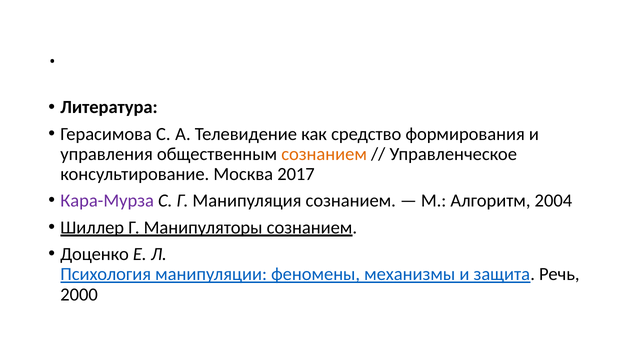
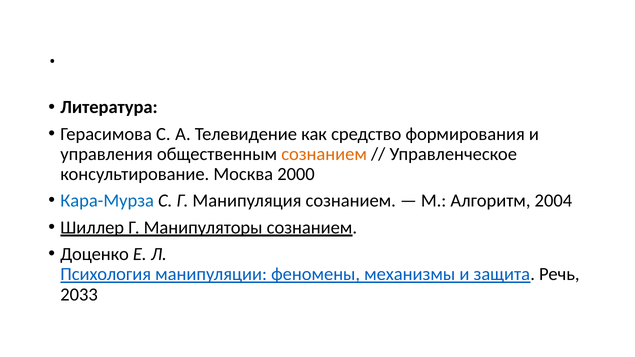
2017: 2017 -> 2000
Кара-Мурза colour: purple -> blue
2000: 2000 -> 2033
